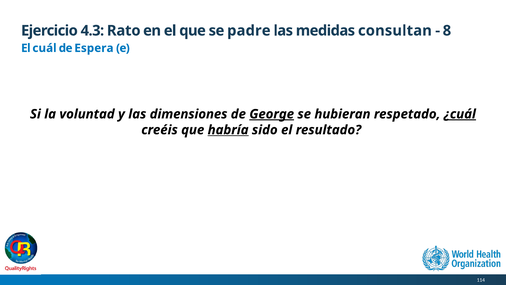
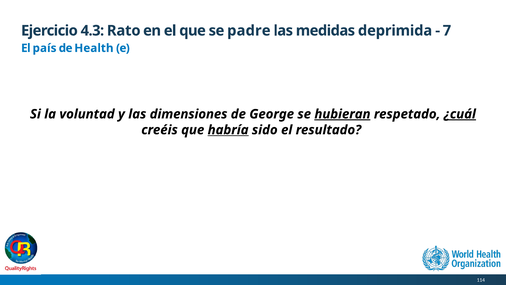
consultan: consultan -> deprimida
8: 8 -> 7
cuál: cuál -> país
Espera: Espera -> Health
George underline: present -> none
hubieran underline: none -> present
